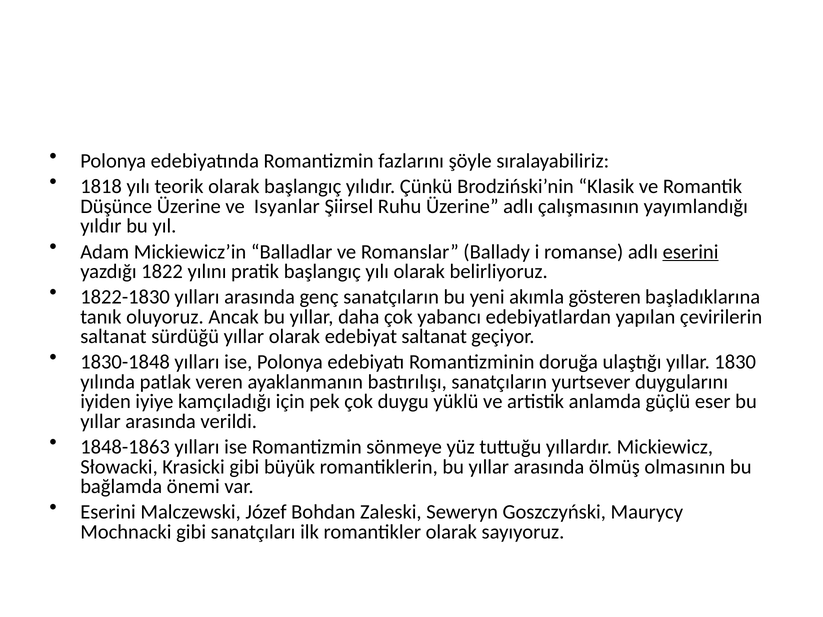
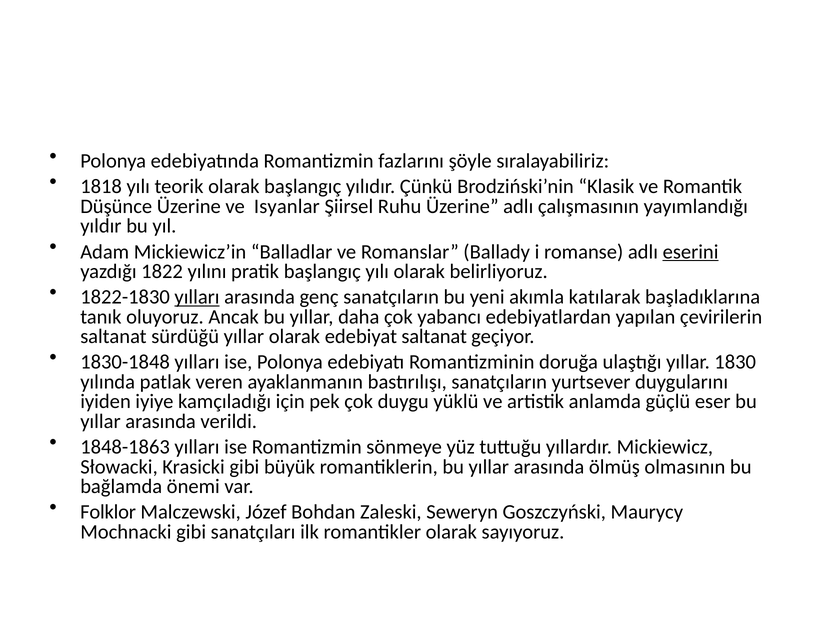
yılları at (197, 297) underline: none -> present
gösteren: gösteren -> katılarak
Eserini at (108, 512): Eserini -> Folklor
